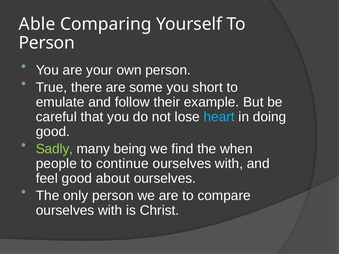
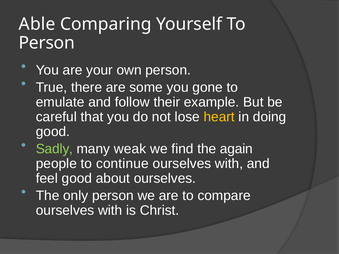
short: short -> gone
heart colour: light blue -> yellow
being: being -> weak
when: when -> again
